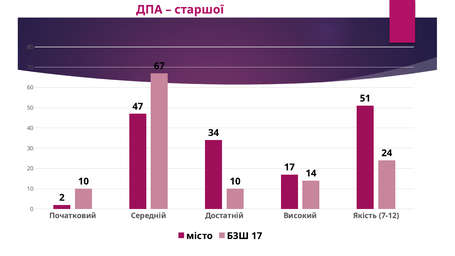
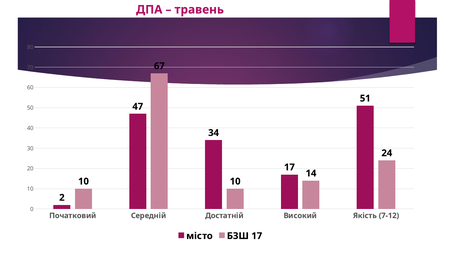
старшої: старшої -> травень
